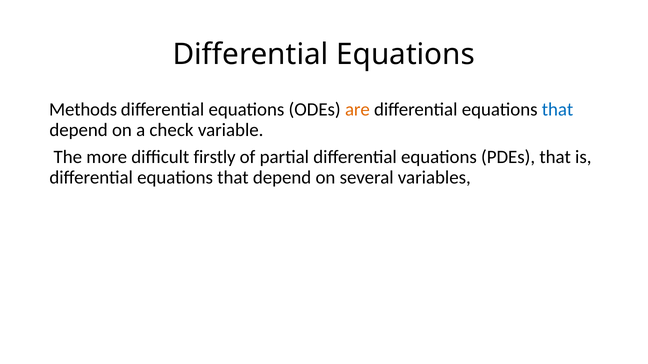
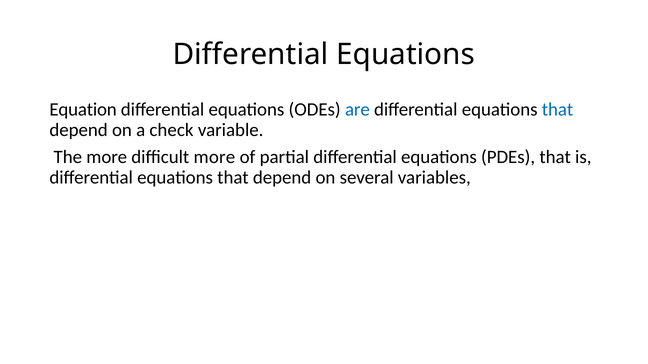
Methods: Methods -> Equation
are colour: orange -> blue
difficult firstly: firstly -> more
